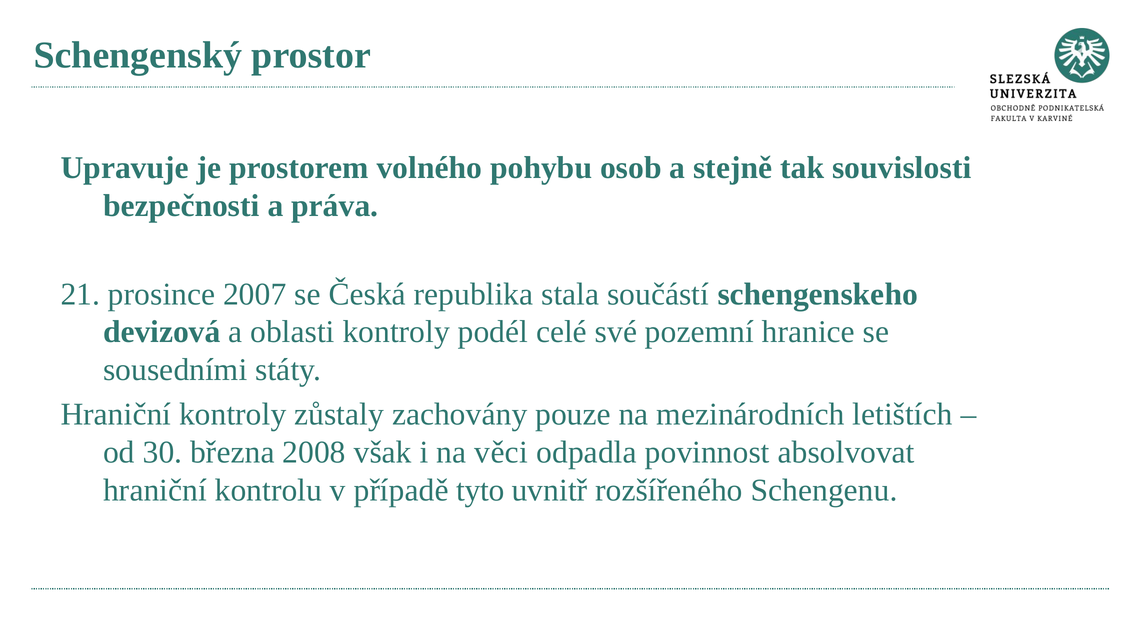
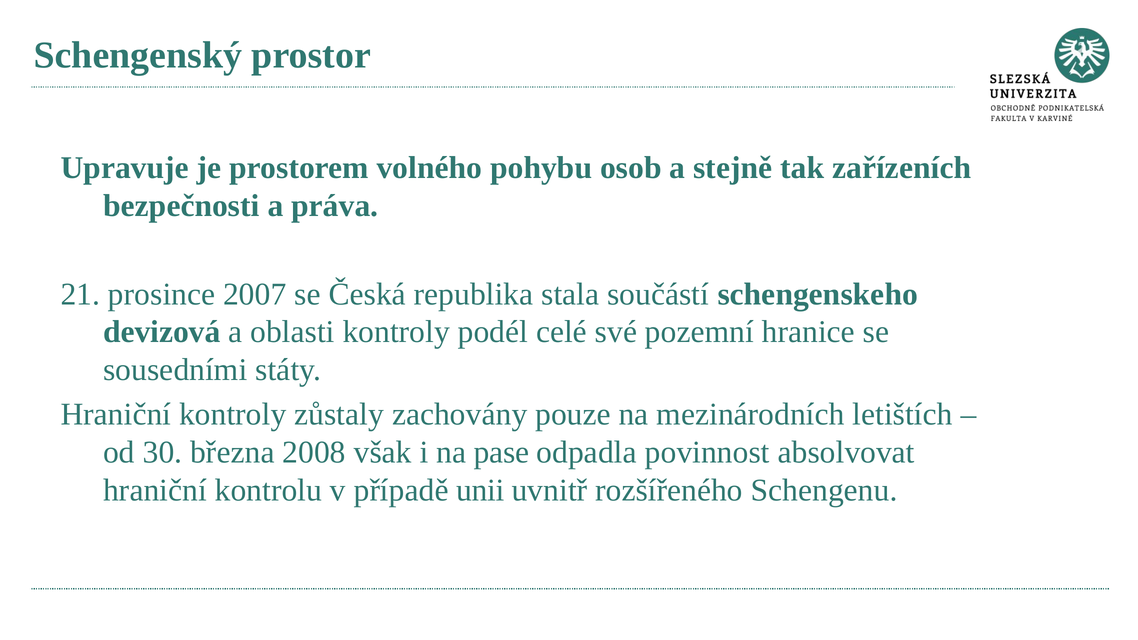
souvislosti: souvislosti -> zařízeních
věci: věci -> pase
tyto: tyto -> unii
